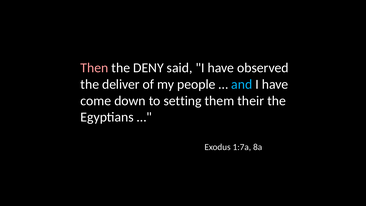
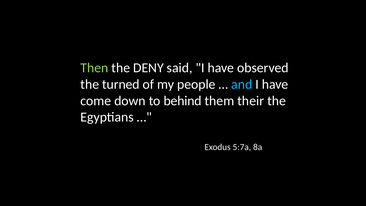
Then colour: pink -> light green
deliver: deliver -> turned
setting: setting -> behind
1:7a: 1:7a -> 5:7a
